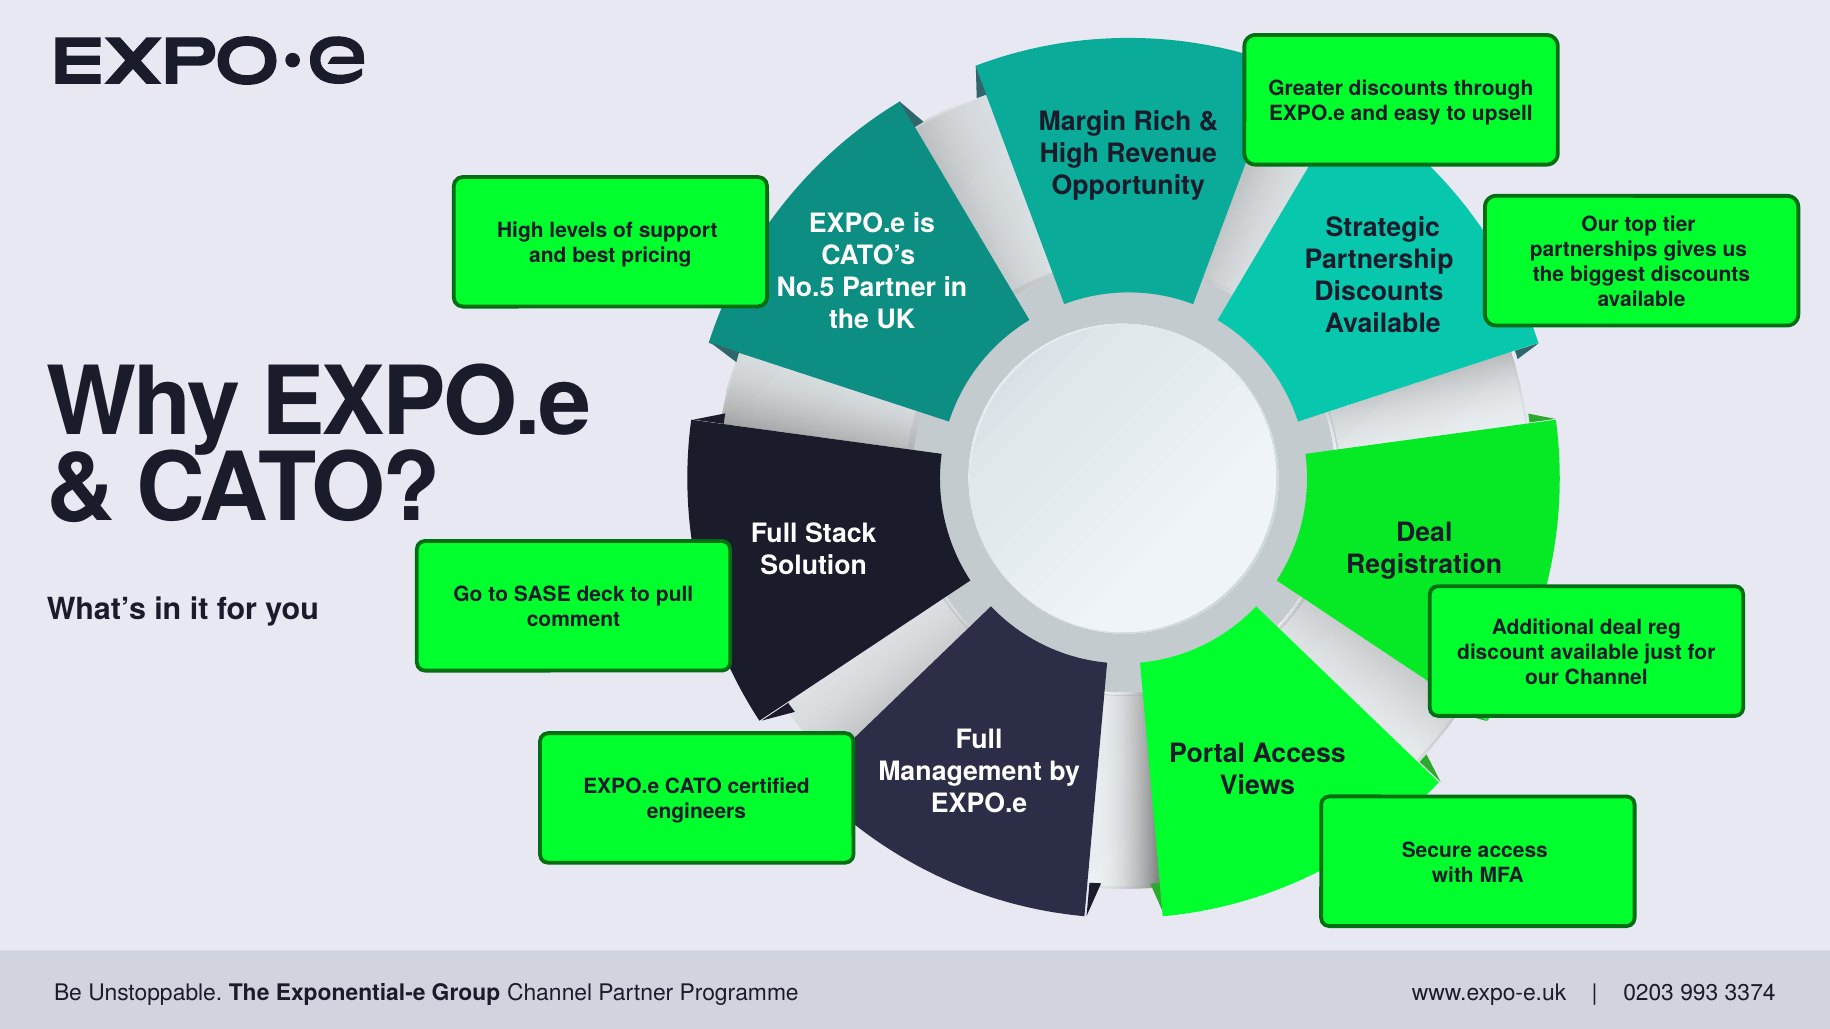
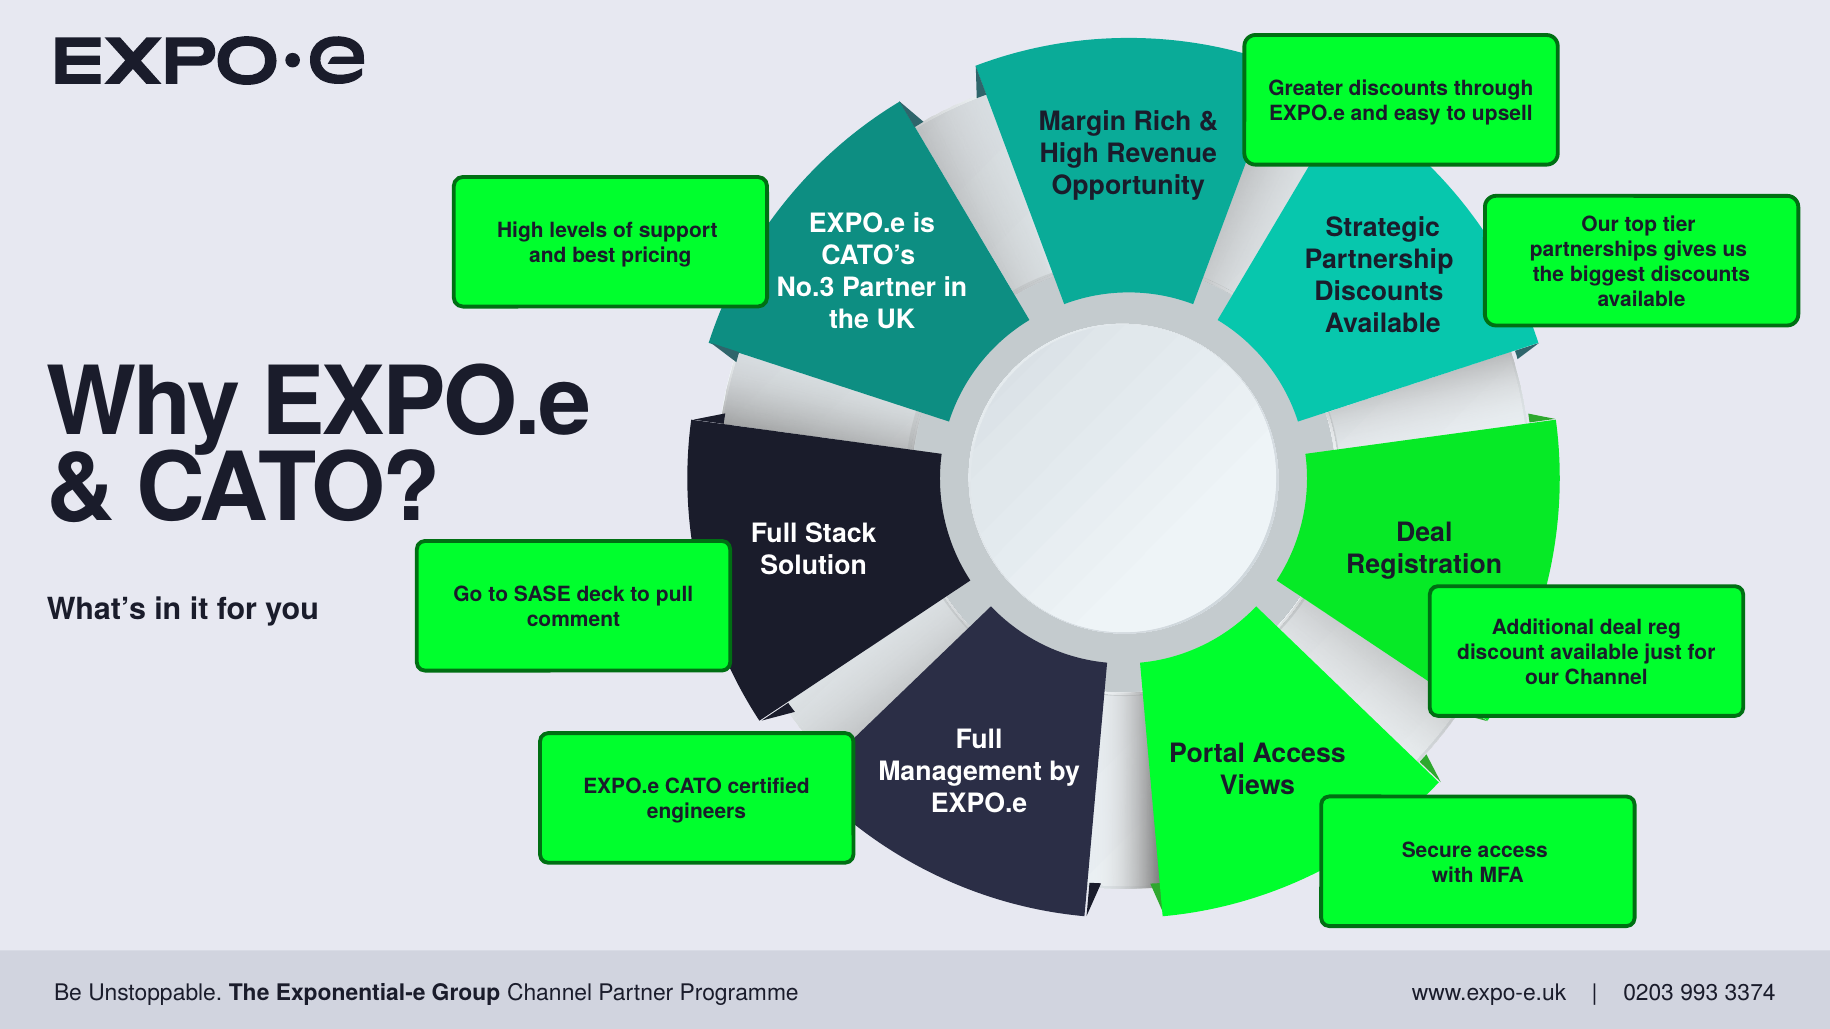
No.5: No.5 -> No.3
